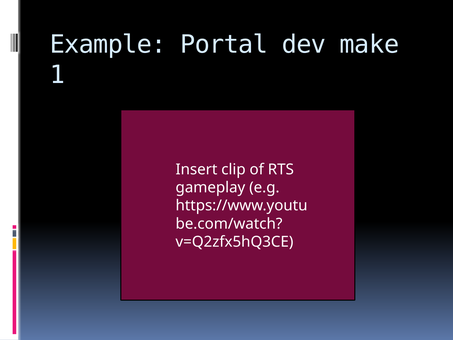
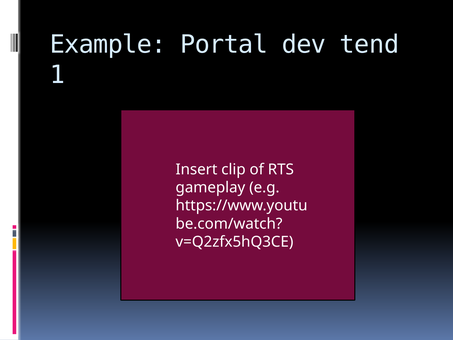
make: make -> tend
